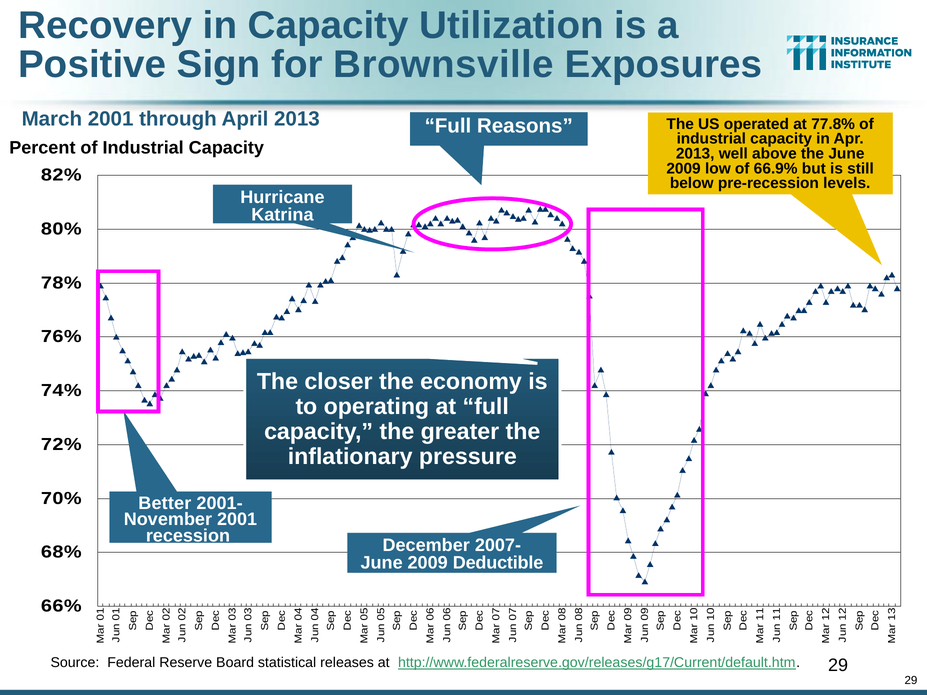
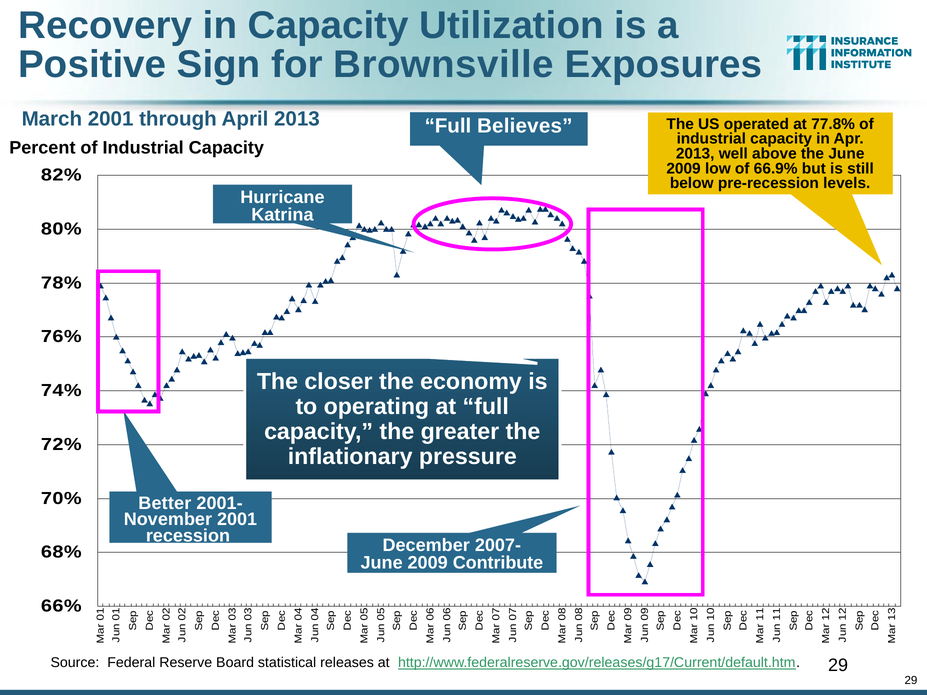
Reasons: Reasons -> Believes
Deductible: Deductible -> Contribute
